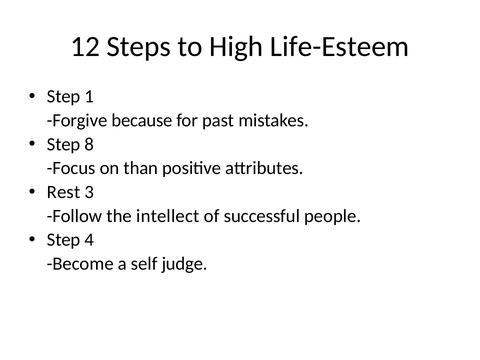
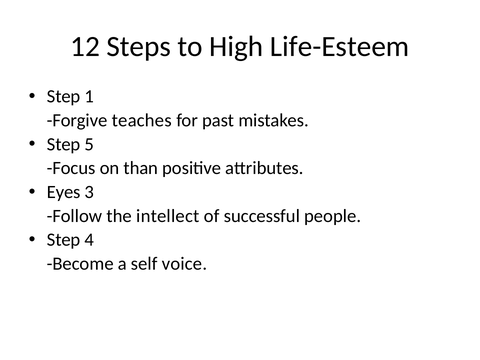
because: because -> teaches
8: 8 -> 5
Rest: Rest -> Eyes
judge: judge -> voice
